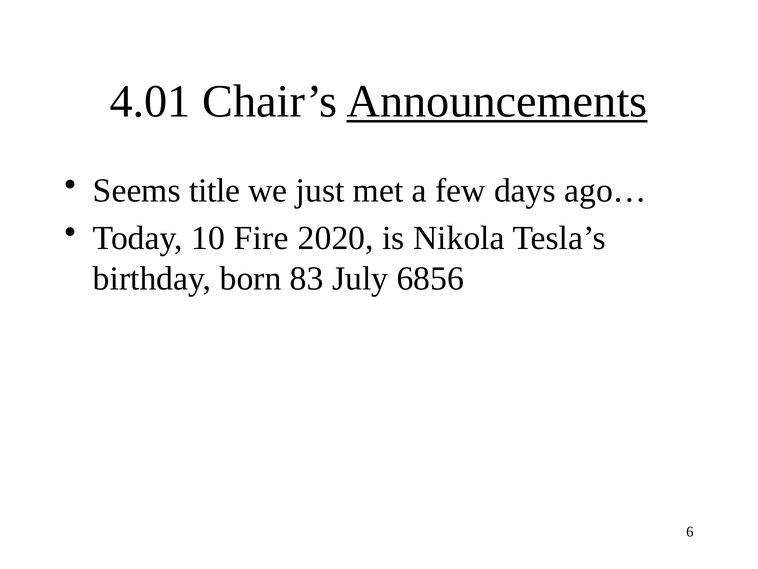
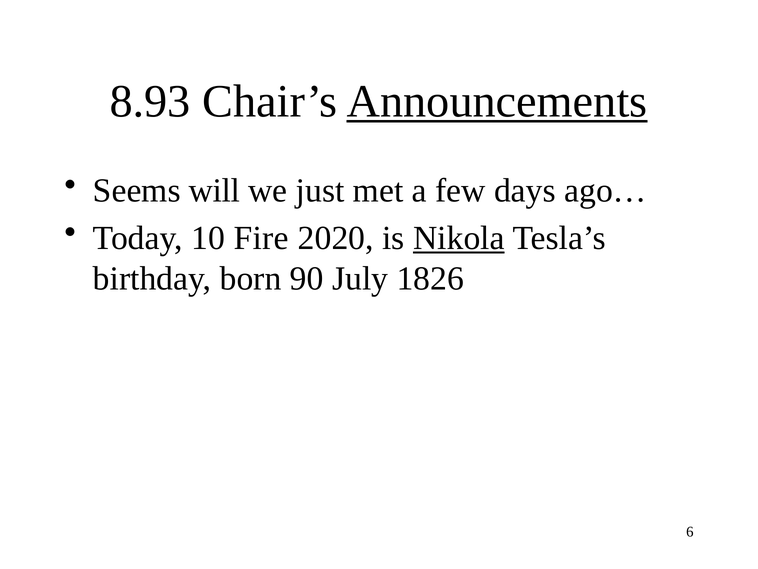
4.01: 4.01 -> 8.93
title: title -> will
Nikola underline: none -> present
83: 83 -> 90
6856: 6856 -> 1826
